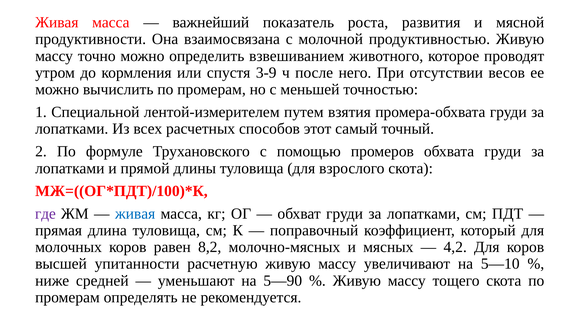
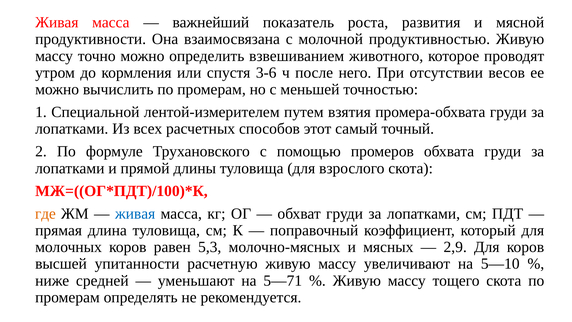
3-9: 3-9 -> 3-6
где colour: purple -> orange
8,2: 8,2 -> 5,3
4,2: 4,2 -> 2,9
5—90: 5—90 -> 5—71
